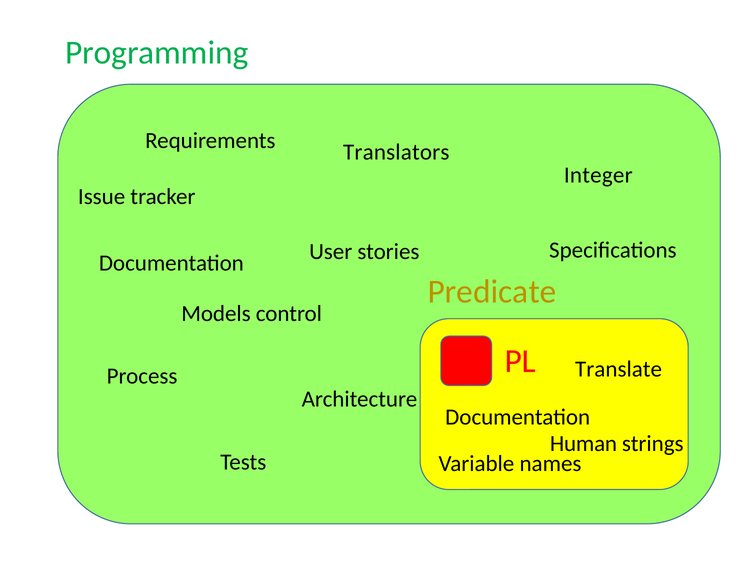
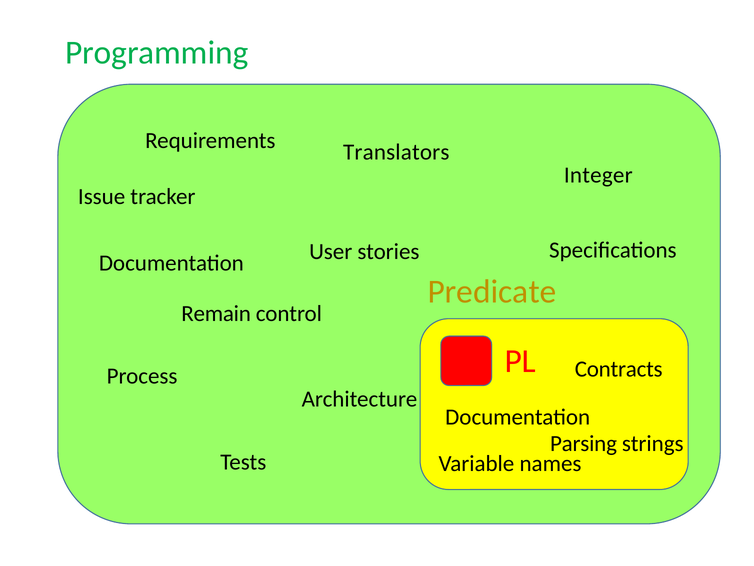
Models: Models -> Remain
Translate: Translate -> Contracts
Human: Human -> Parsing
